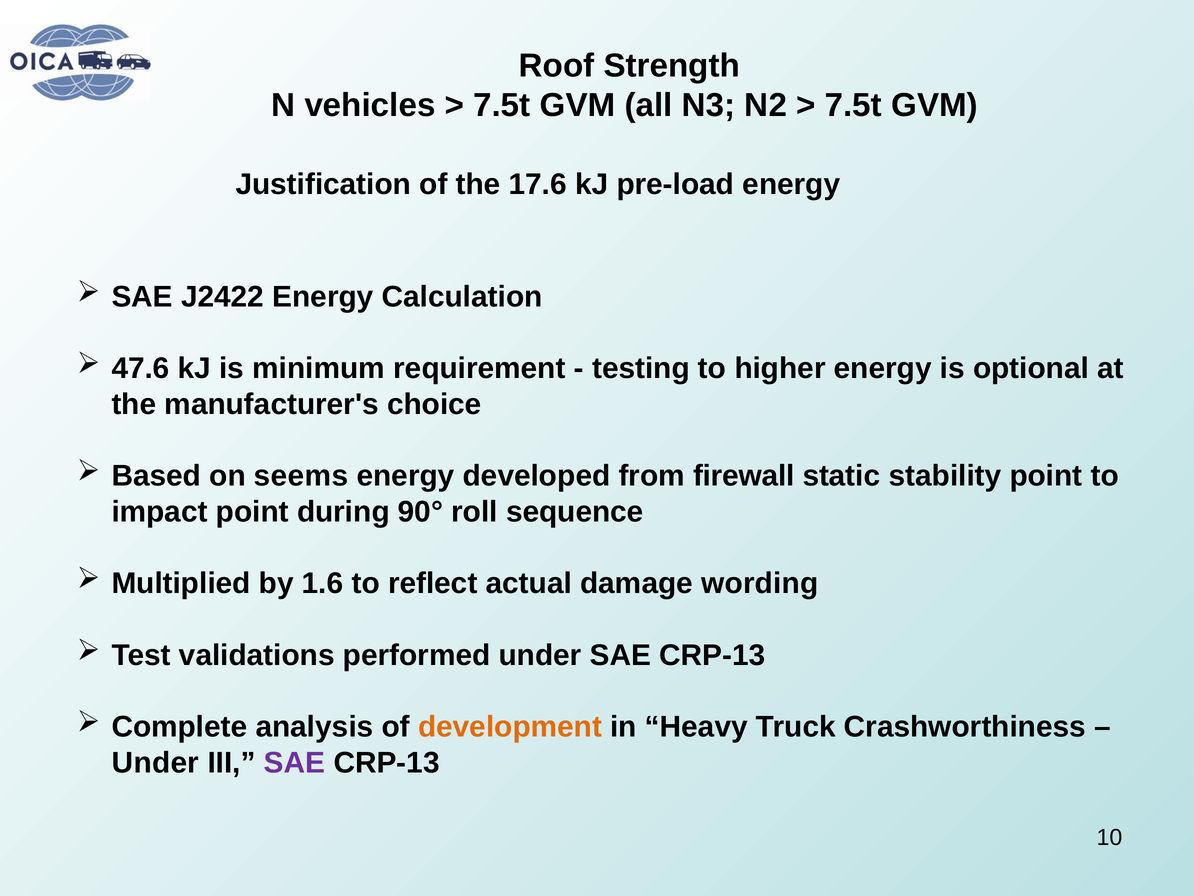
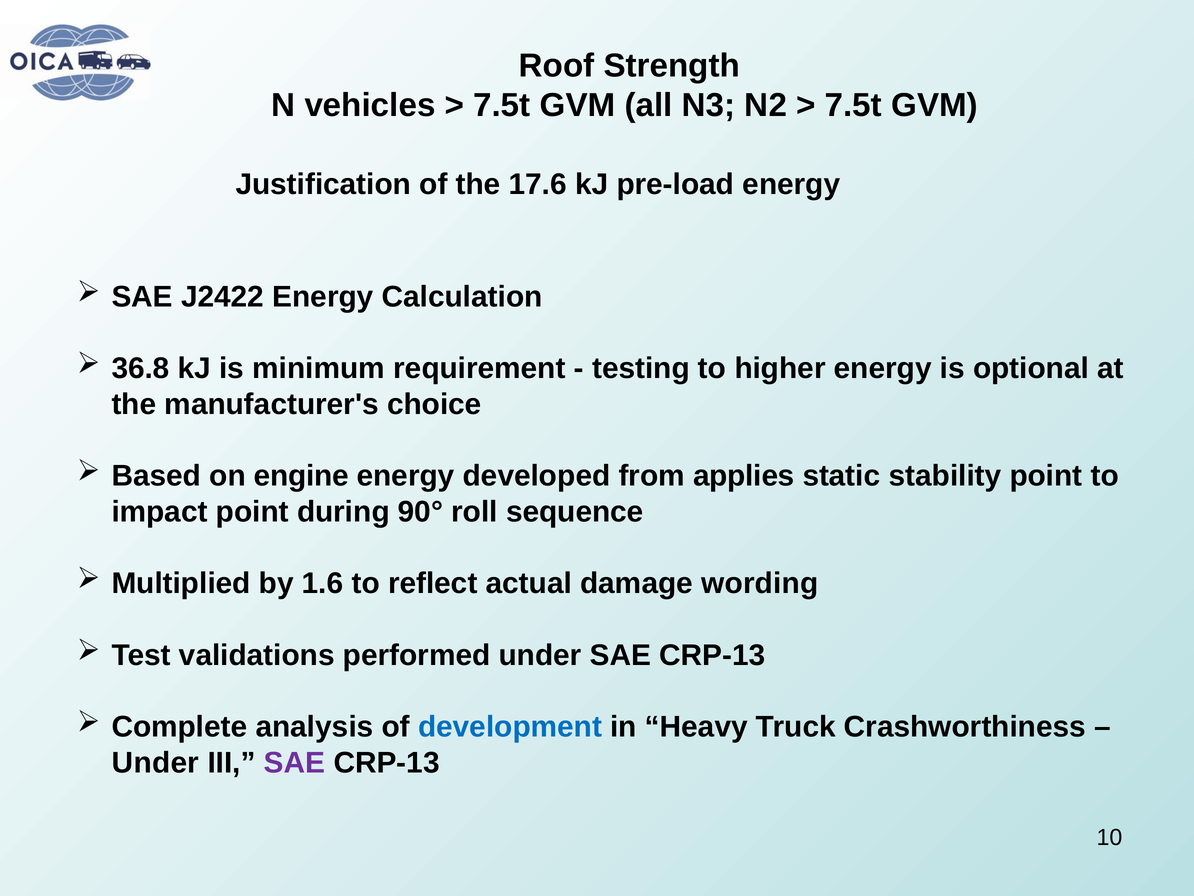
47.6: 47.6 -> 36.8
seems: seems -> engine
firewall: firewall -> applies
development colour: orange -> blue
